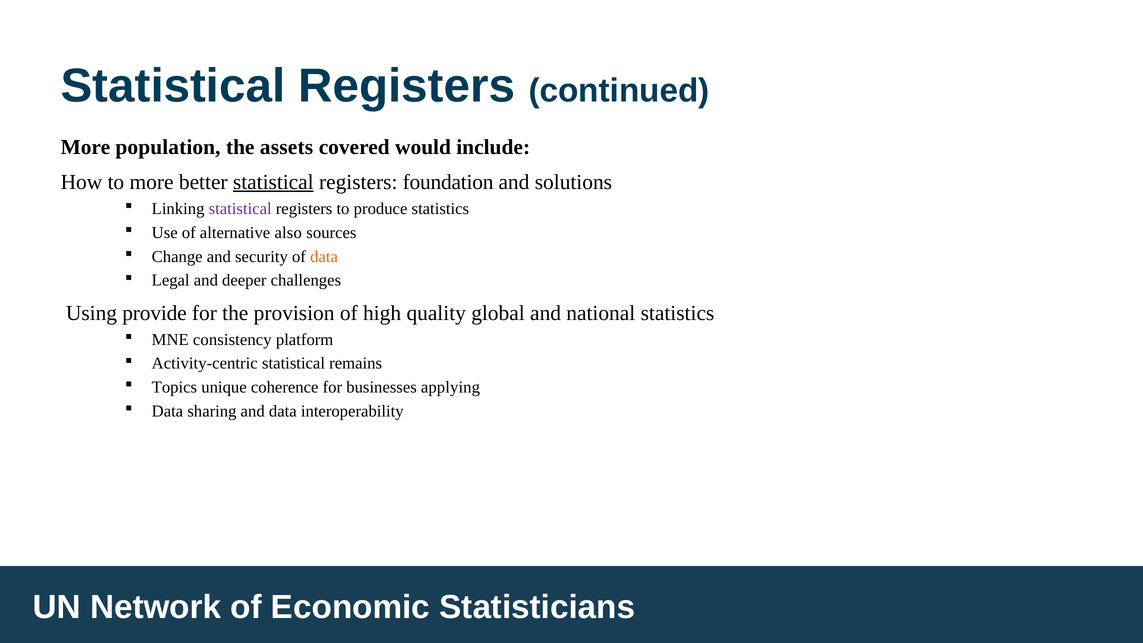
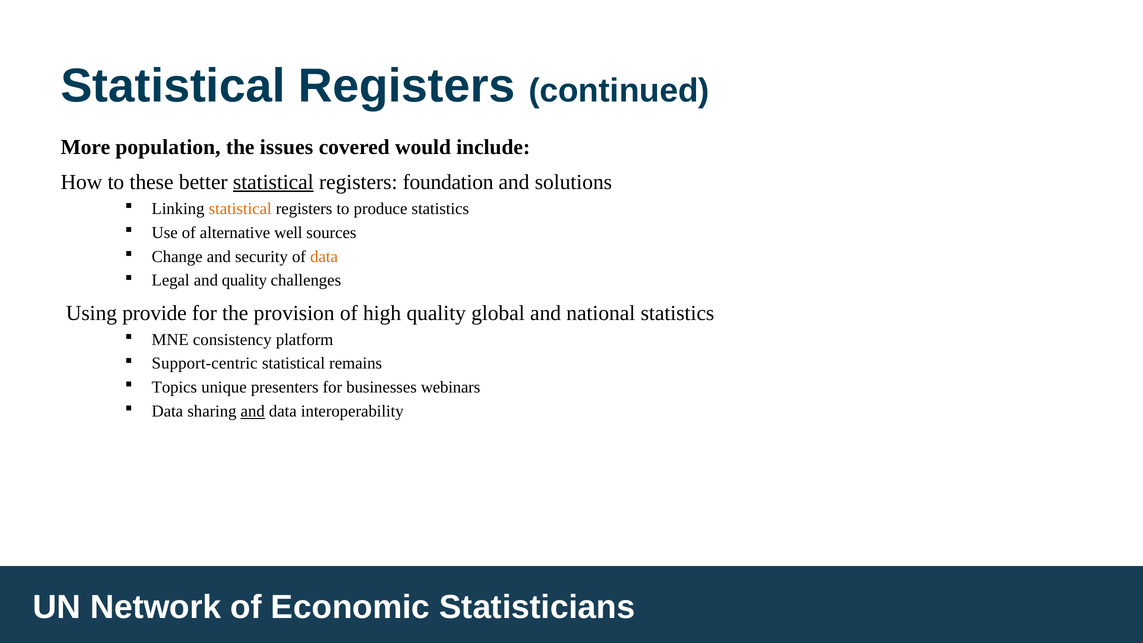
assets: assets -> issues
to more: more -> these
statistical at (240, 209) colour: purple -> orange
also: also -> well
and deeper: deeper -> quality
Activity-centric: Activity-centric -> Support-centric
coherence: coherence -> presenters
applying: applying -> webinars
and at (253, 411) underline: none -> present
